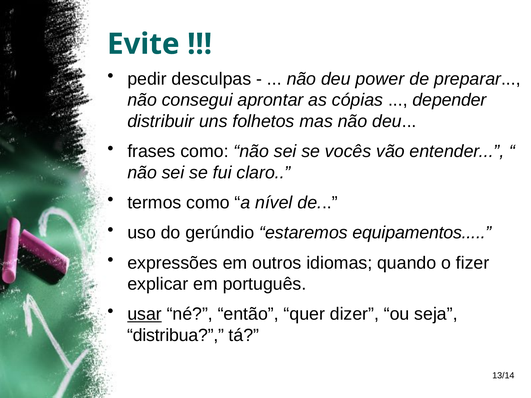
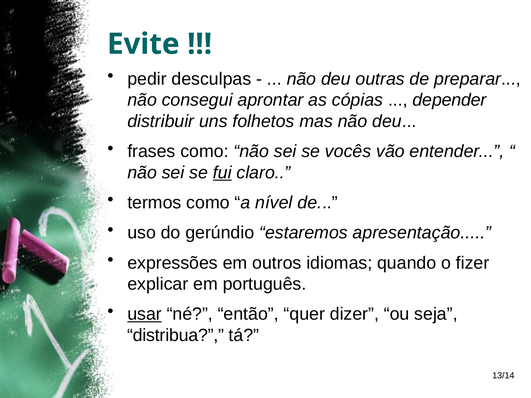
power: power -> outras
fui underline: none -> present
equipamentos: equipamentos -> apresentação
